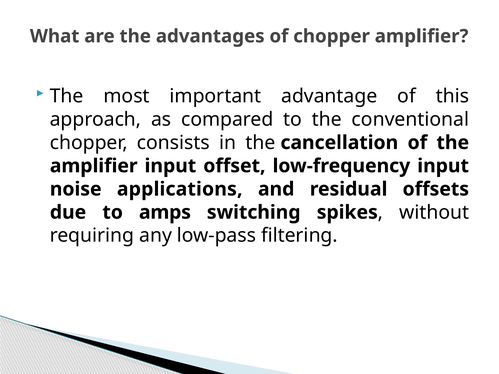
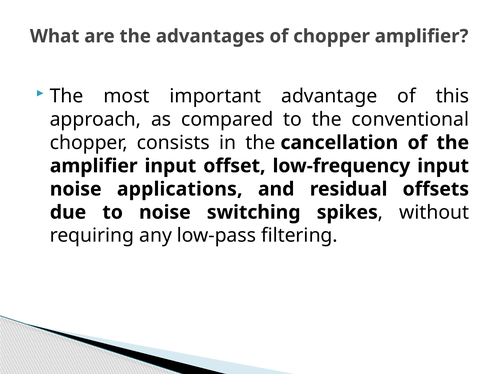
to amps: amps -> noise
